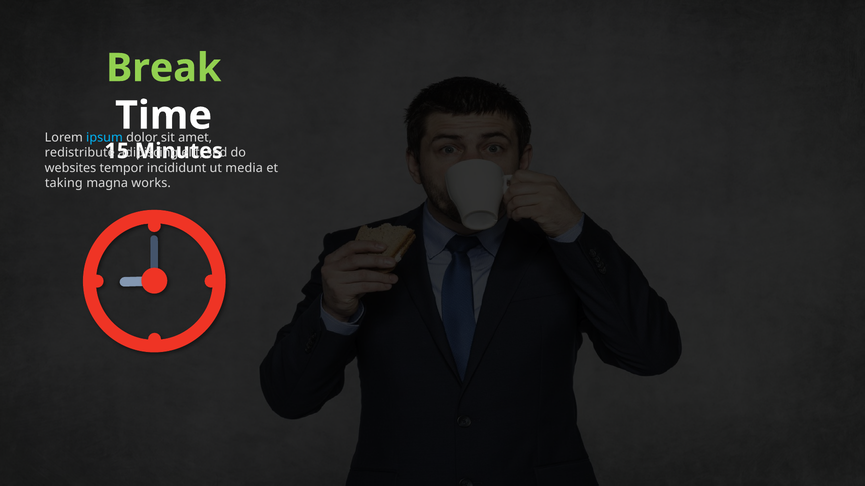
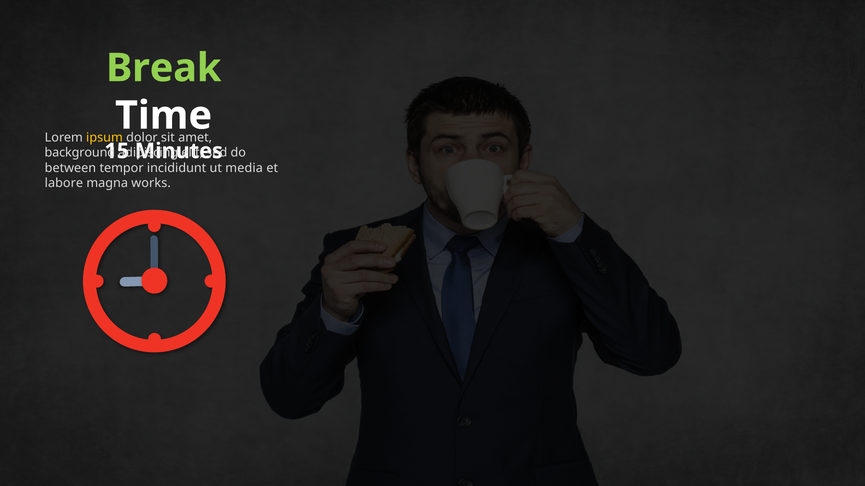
ipsum colour: light blue -> yellow
redistribute: redistribute -> background
websites: websites -> between
taking: taking -> labore
